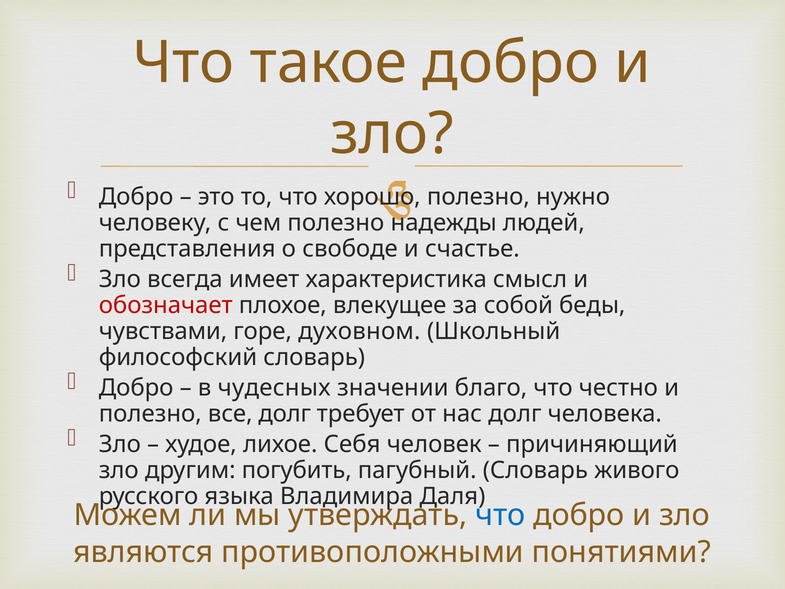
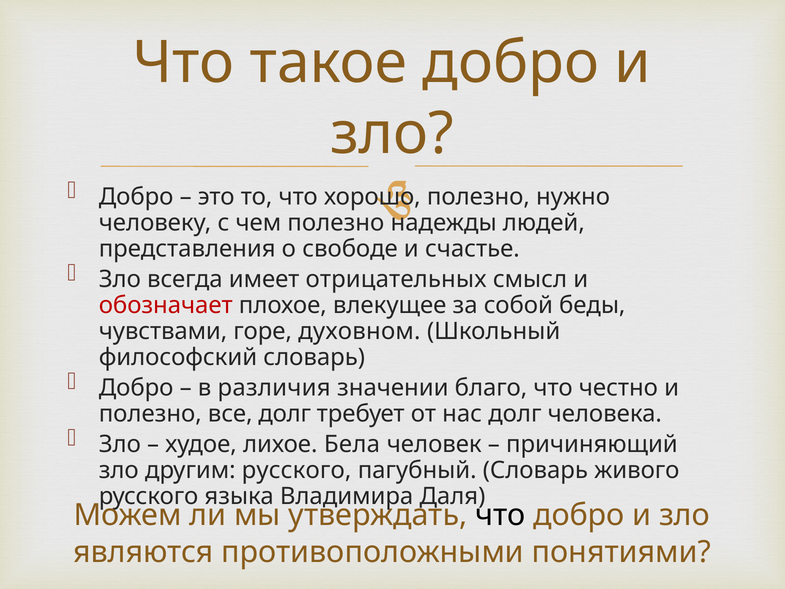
характеристика: характеристика -> отрицательных
чудесных: чудесных -> различия
Себя: Себя -> Бела
другим погубить: погубить -> русского
что at (500, 515) colour: blue -> black
